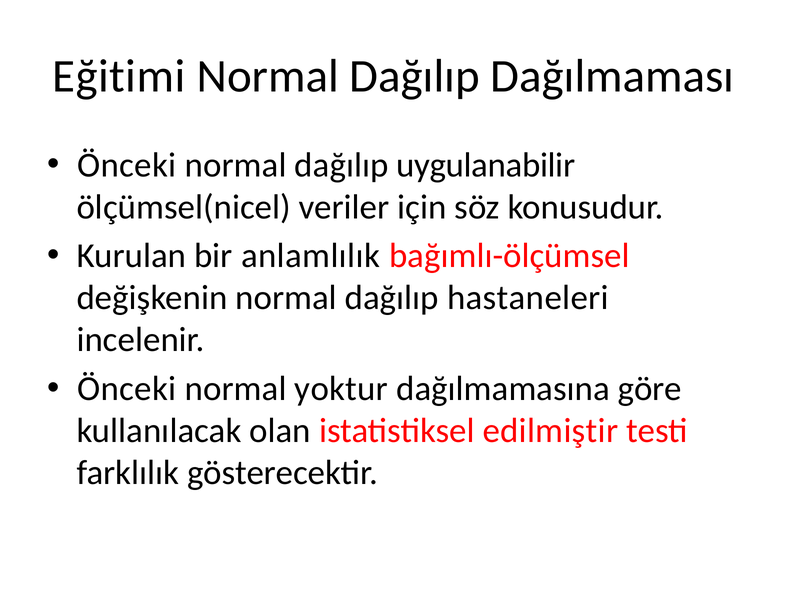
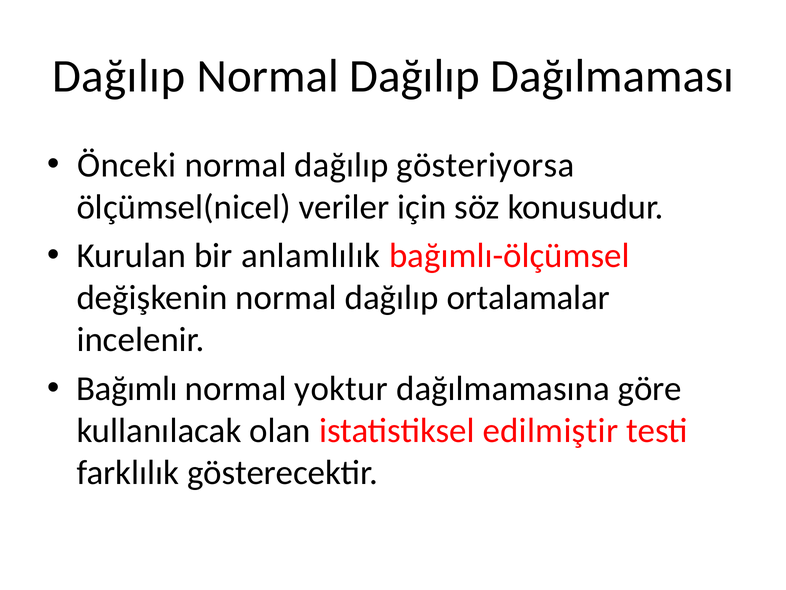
Eğitimi at (119, 76): Eğitimi -> Dağılıp
uygulanabilir: uygulanabilir -> gösteriyorsa
hastaneleri: hastaneleri -> ortalamalar
Önceki at (127, 389): Önceki -> Bağımlı
